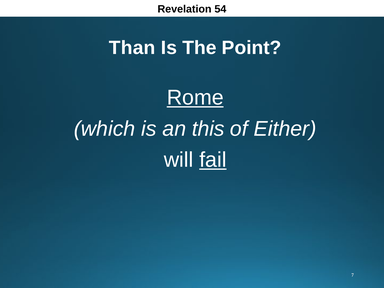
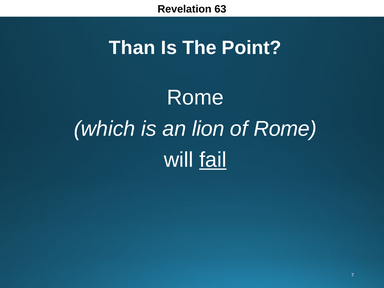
54: 54 -> 63
Rome at (195, 98) underline: present -> none
this: this -> lion
of Either: Either -> Rome
